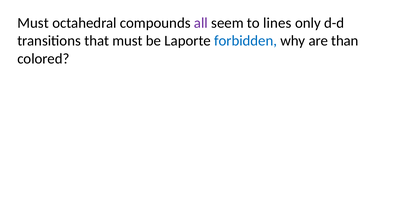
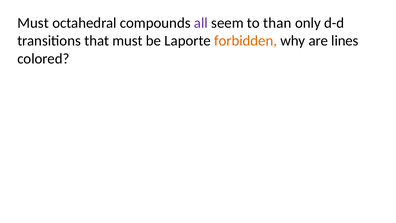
lines: lines -> than
forbidden colour: blue -> orange
than: than -> lines
